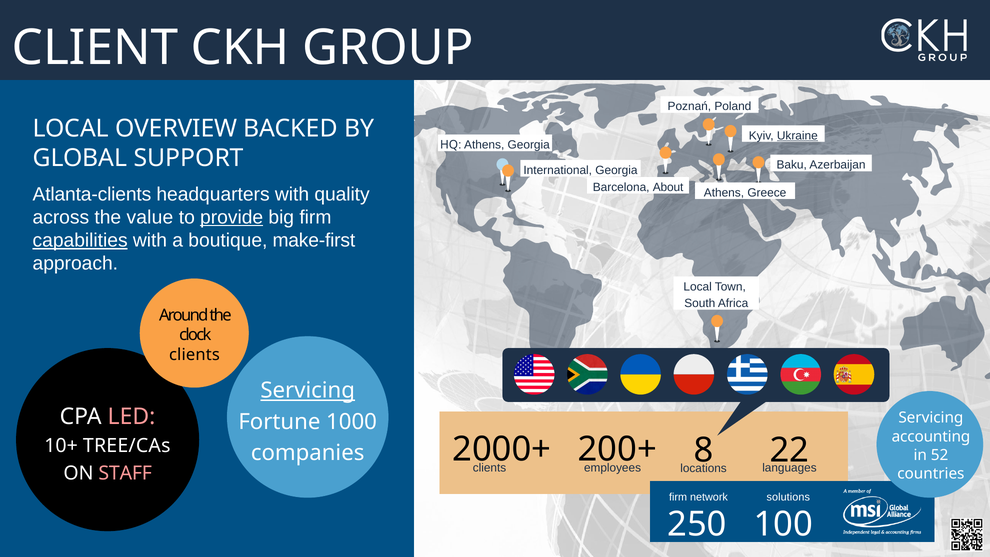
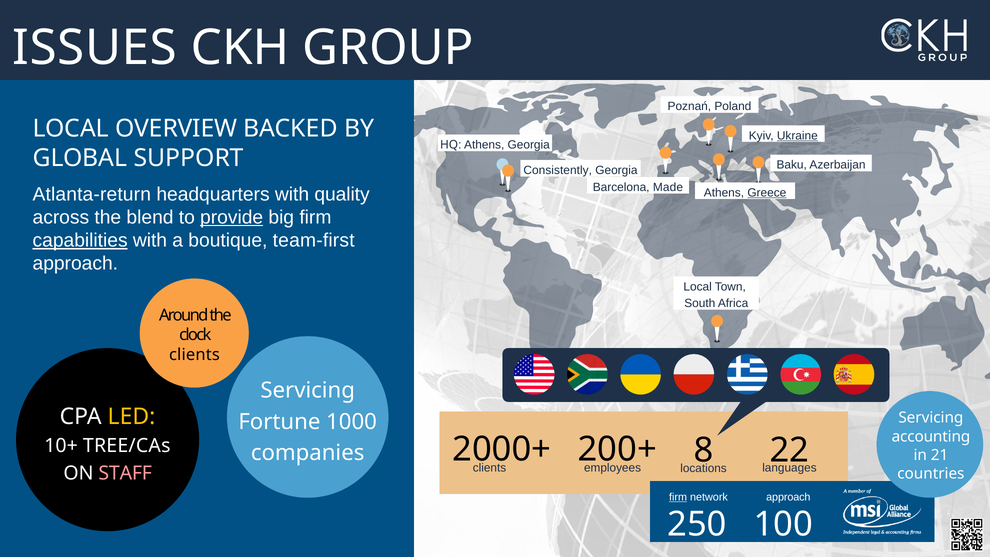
CLIENT: CLIENT -> ISSUES
International: International -> Consistently
About: About -> Made
Atlanta-clients: Atlanta-clients -> Atlanta-return
Greece underline: none -> present
value: value -> blend
make-first: make-first -> team-first
Servicing at (308, 390) underline: present -> none
LED colour: pink -> yellow
52: 52 -> 21
firm at (678, 497) underline: none -> present
solutions at (788, 497): solutions -> approach
